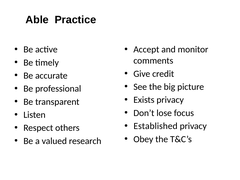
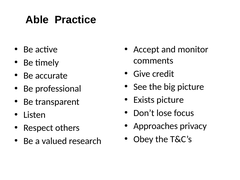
Exists privacy: privacy -> picture
Established: Established -> Approaches
